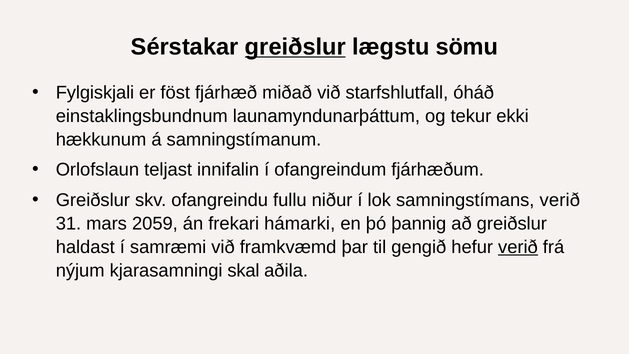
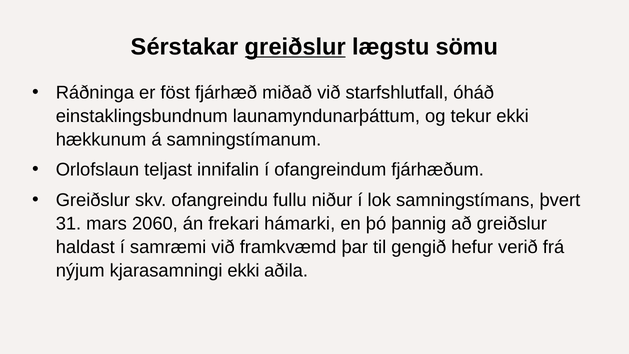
Fylgiskjali: Fylgiskjali -> Ráðninga
samningstímans verið: verið -> þvert
2059: 2059 -> 2060
verið at (518, 247) underline: present -> none
kjarasamningi skal: skal -> ekki
